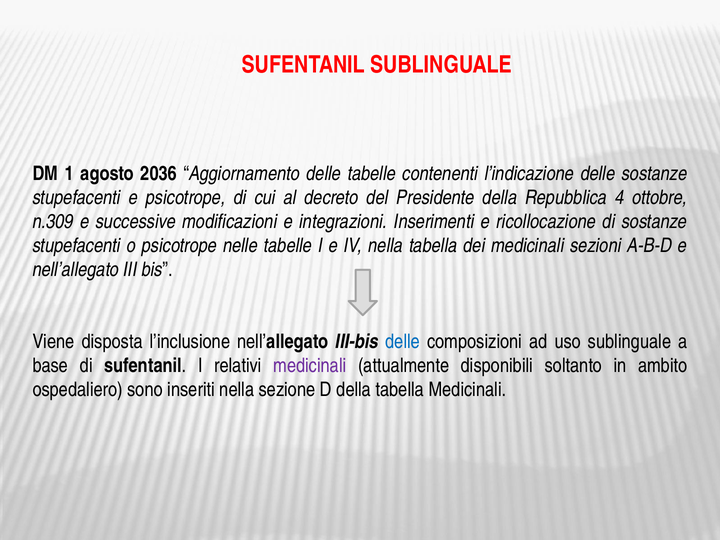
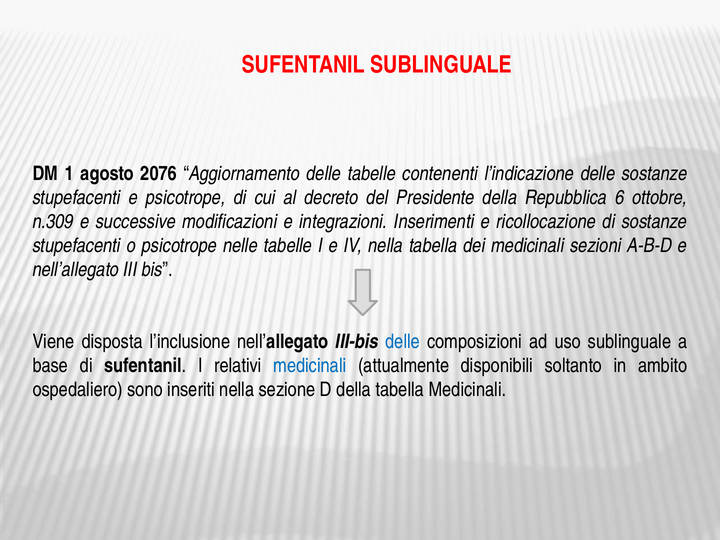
2036: 2036 -> 2076
4: 4 -> 6
medicinali at (310, 365) colour: purple -> blue
